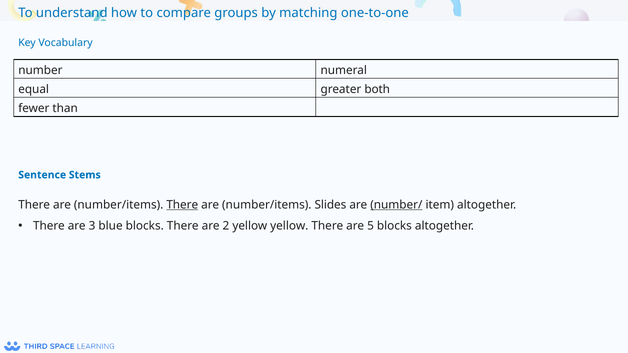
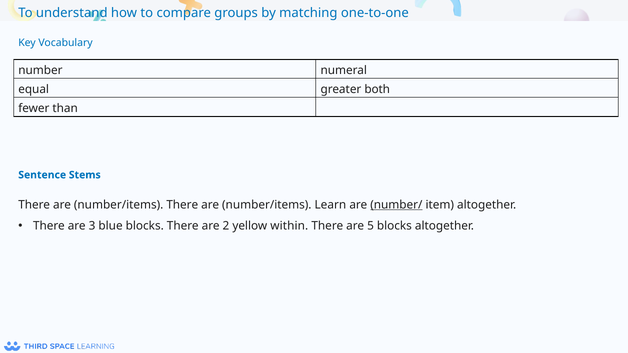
There at (182, 205) underline: present -> none
Slides: Slides -> Learn
yellow yellow: yellow -> within
